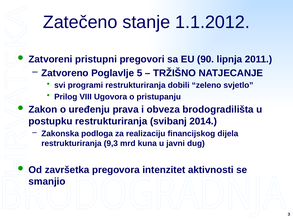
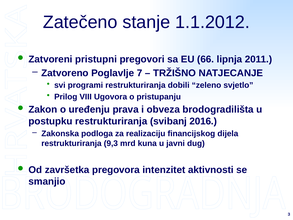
90: 90 -> 66
5: 5 -> 7
2014: 2014 -> 2016
